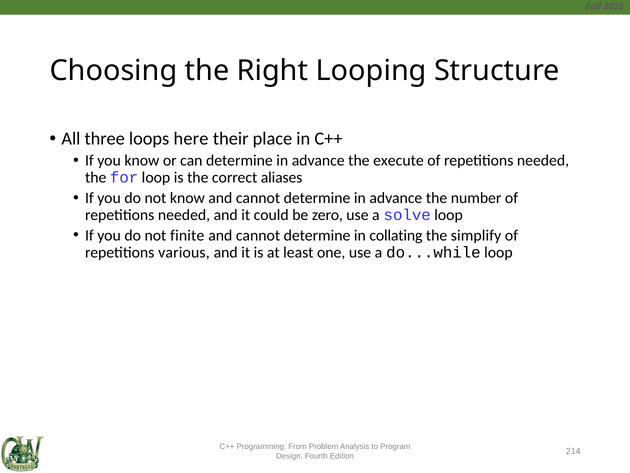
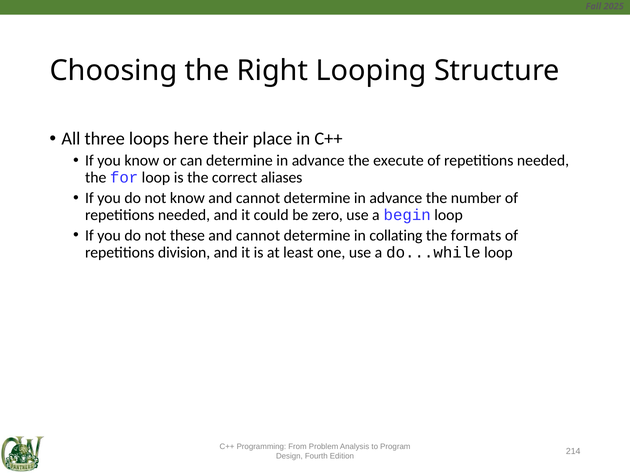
solve: solve -> begin
finite: finite -> these
simplify: simplify -> formats
various: various -> division
